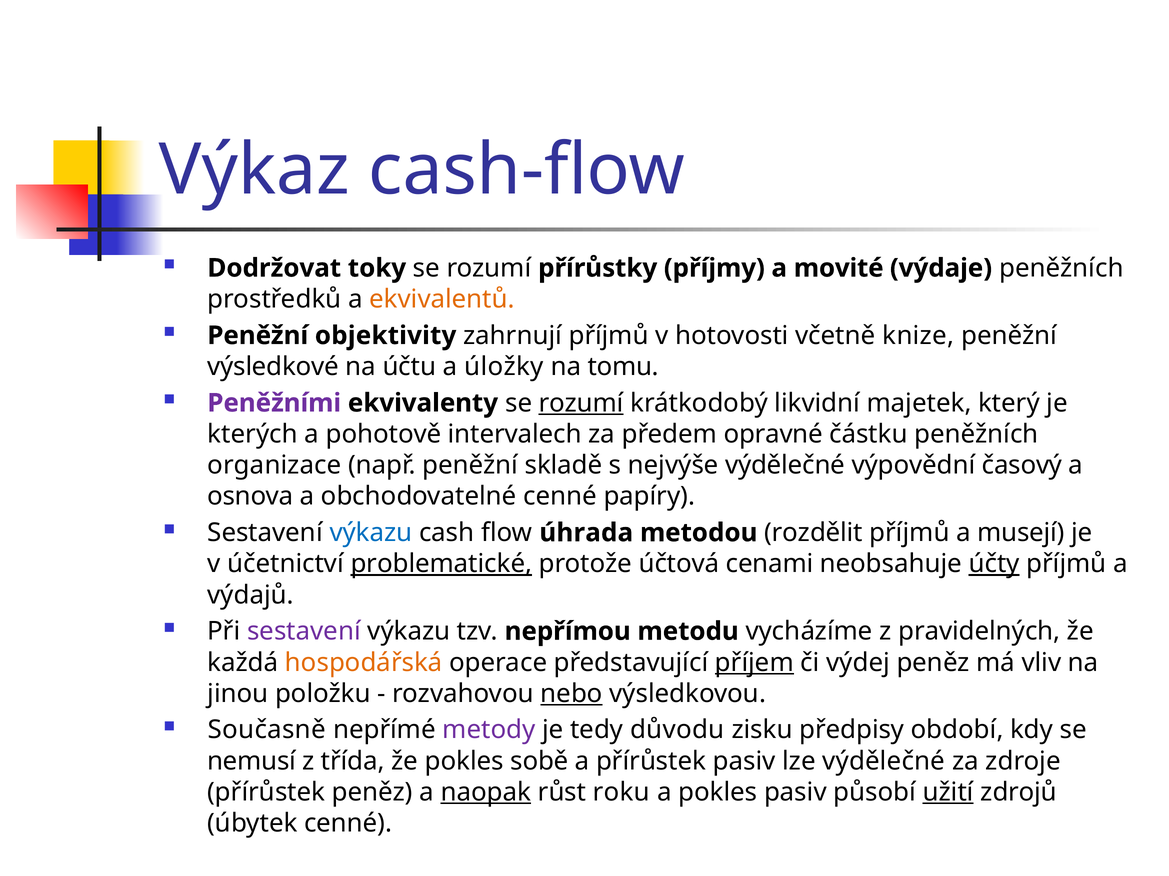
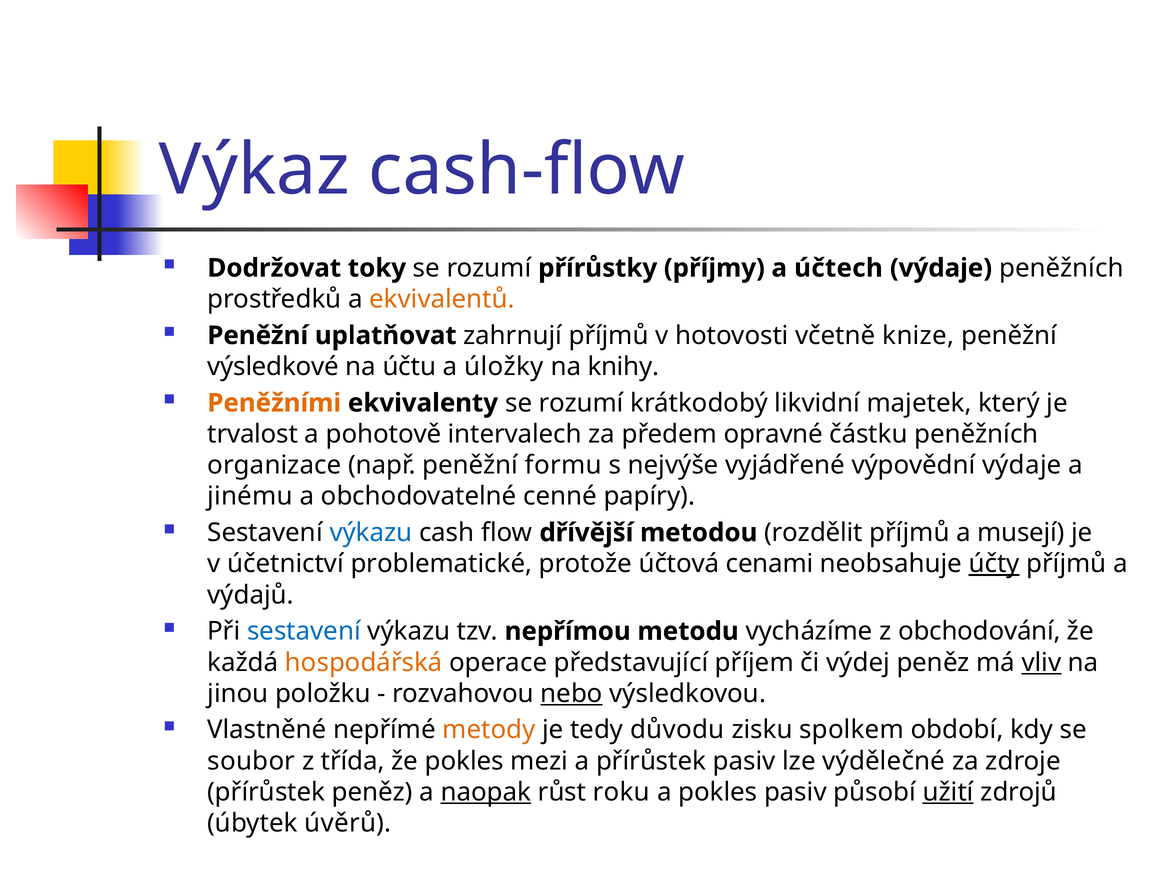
movité: movité -> účtech
objektivity: objektivity -> uplatňovat
tomu: tomu -> knihy
Peněžními colour: purple -> orange
rozumí at (581, 403) underline: present -> none
kterých: kterých -> trvalost
skladě: skladě -> formu
nejvýše výdělečné: výdělečné -> vyjádřené
výpovědní časový: časový -> výdaje
osnova: osnova -> jinému
úhrada: úhrada -> dřívější
problematické underline: present -> none
sestavení at (304, 632) colour: purple -> blue
pravidelných: pravidelných -> obchodování
příjem underline: present -> none
vliv underline: none -> present
Současně: Současně -> Vlastněné
metody colour: purple -> orange
předpisy: předpisy -> spolkem
nemusí: nemusí -> soubor
sobě: sobě -> mezi
úbytek cenné: cenné -> úvěrů
